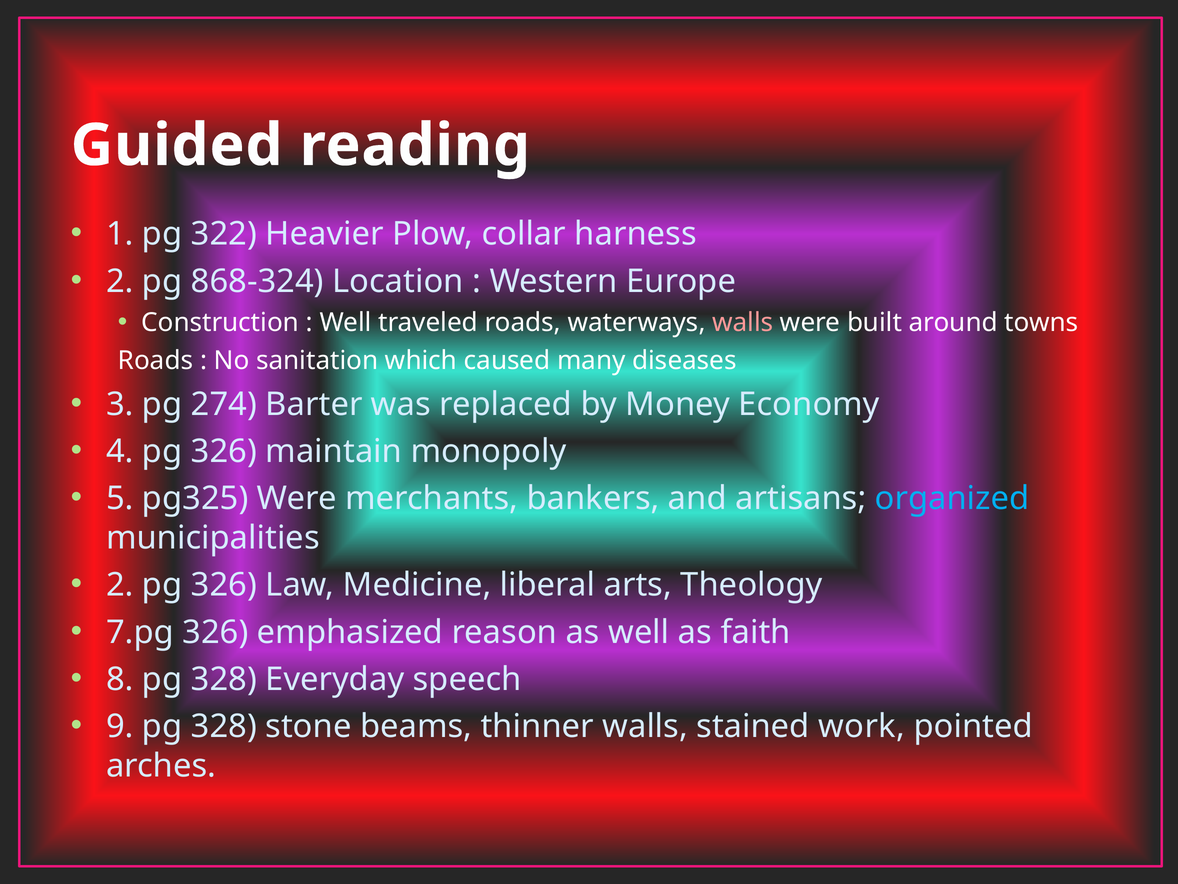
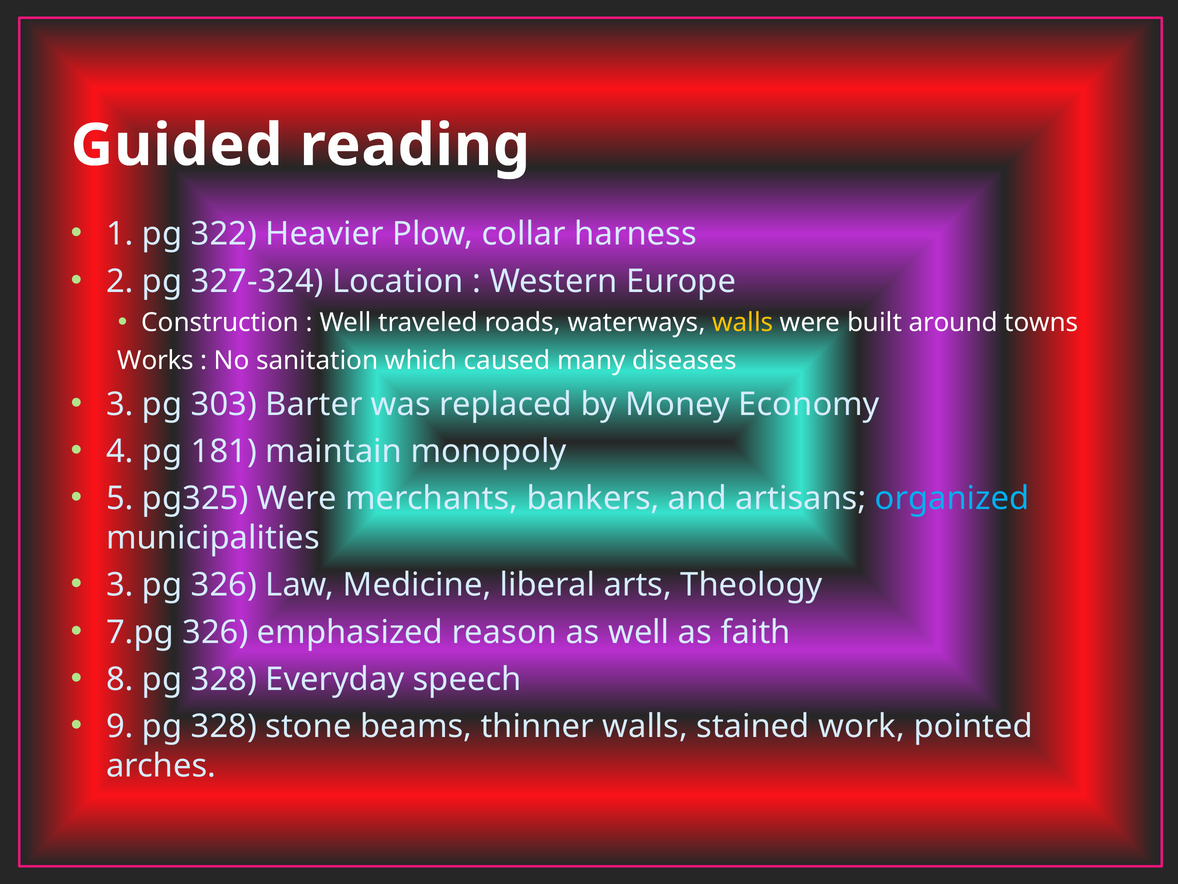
868-324: 868-324 -> 327-324
walls at (743, 323) colour: pink -> yellow
Roads at (156, 360): Roads -> Works
274: 274 -> 303
4 pg 326: 326 -> 181
2 at (120, 585): 2 -> 3
